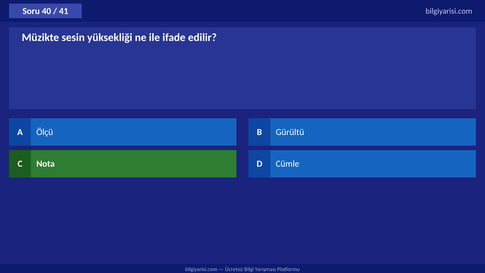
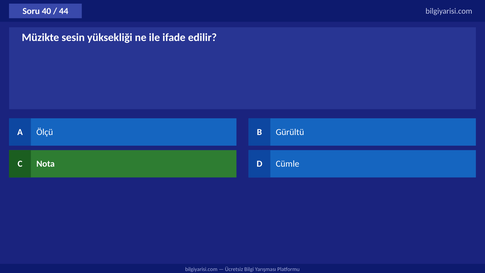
41: 41 -> 44
